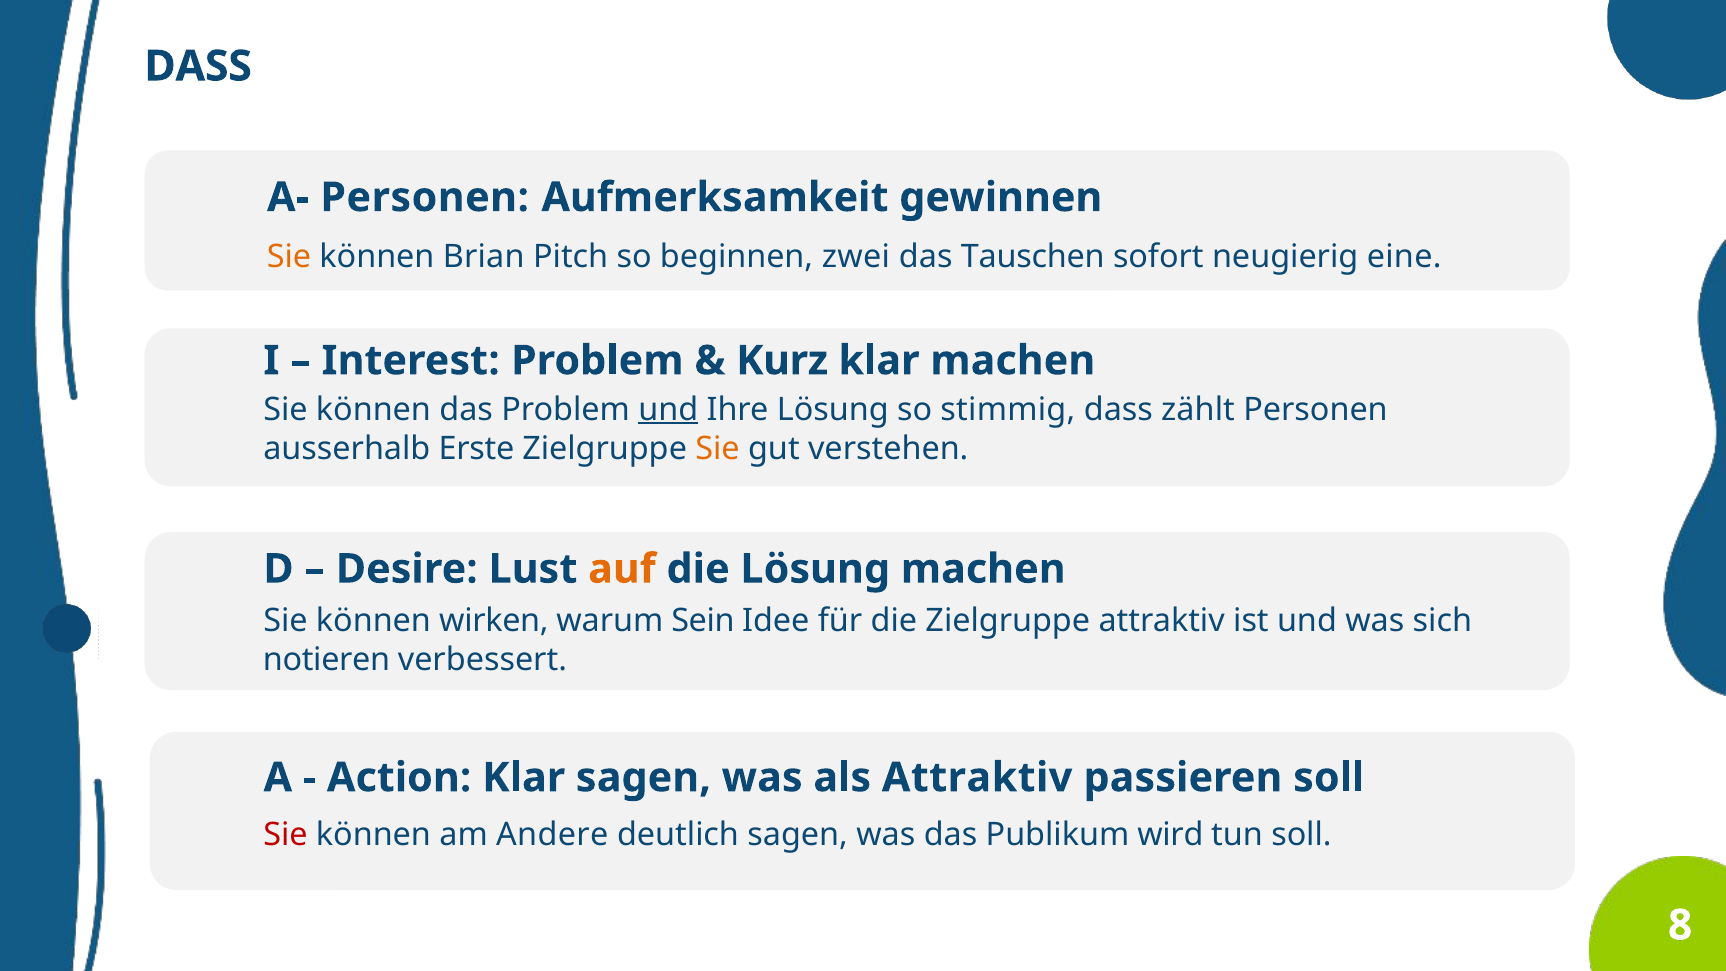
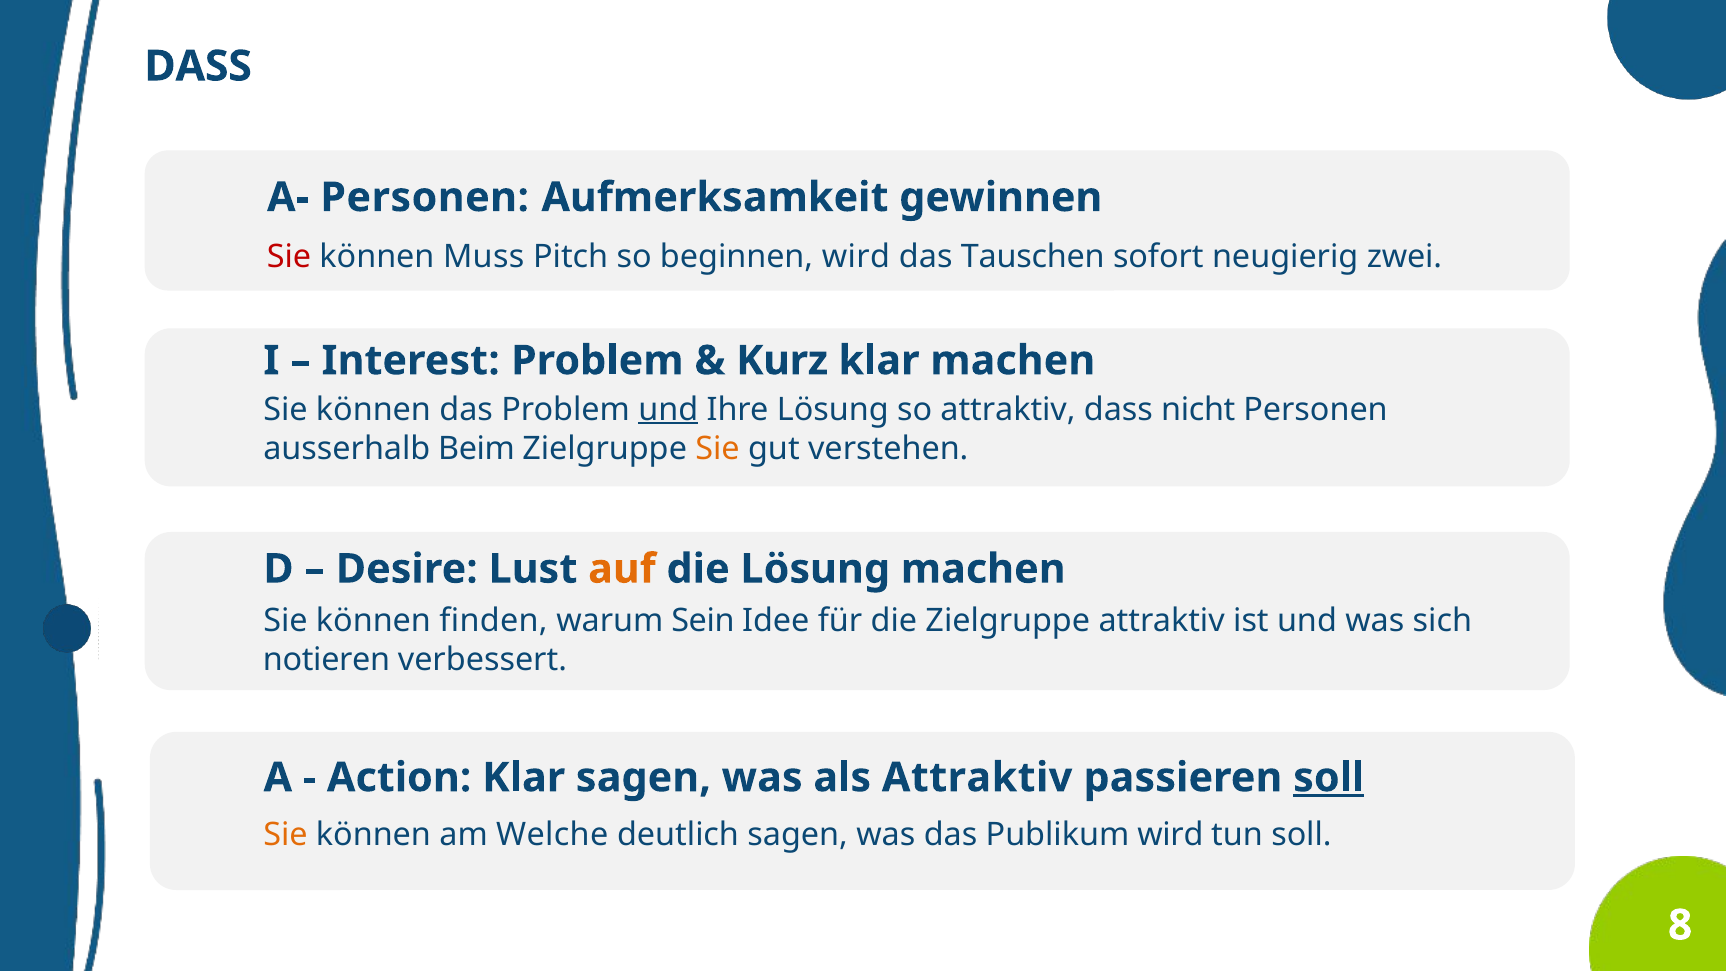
Sie at (289, 257) colour: orange -> red
Brian: Brian -> Muss
beginnen zwei: zwei -> wird
eine: eine -> zwei
so stimmig: stimmig -> attraktiv
zählt: zählt -> nicht
Erste: Erste -> Beim
wirken: wirken -> finden
soll at (1329, 778) underline: none -> present
Sie at (285, 835) colour: red -> orange
Andere: Andere -> Welche
